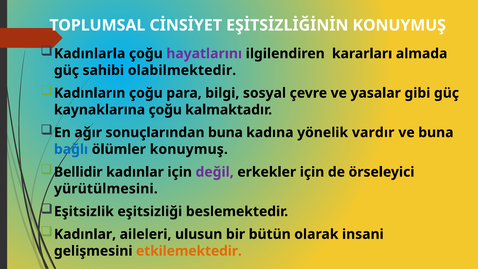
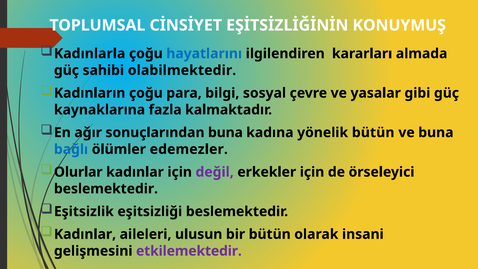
hayatlarını colour: purple -> blue
kaynaklarına çoğu: çoğu -> fazla
yönelik vardır: vardır -> bütün
ölümler konuymuş: konuymuş -> edemezler
Bellidir: Bellidir -> Olurlar
yürütülmesini at (106, 189): yürütülmesini -> beslemektedir
etkilemektedir colour: orange -> purple
